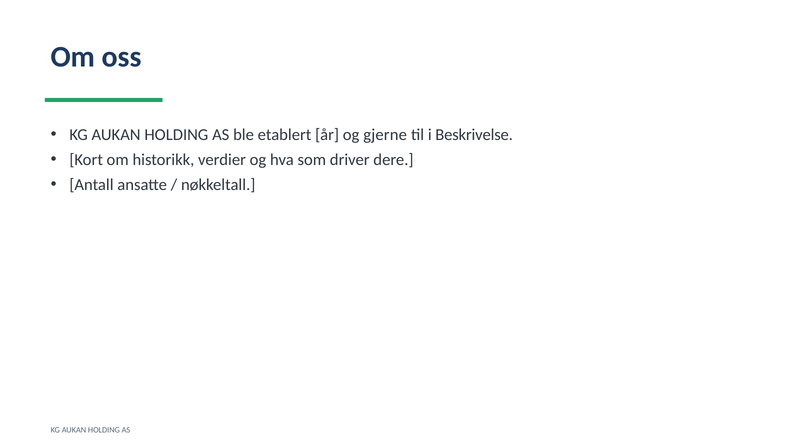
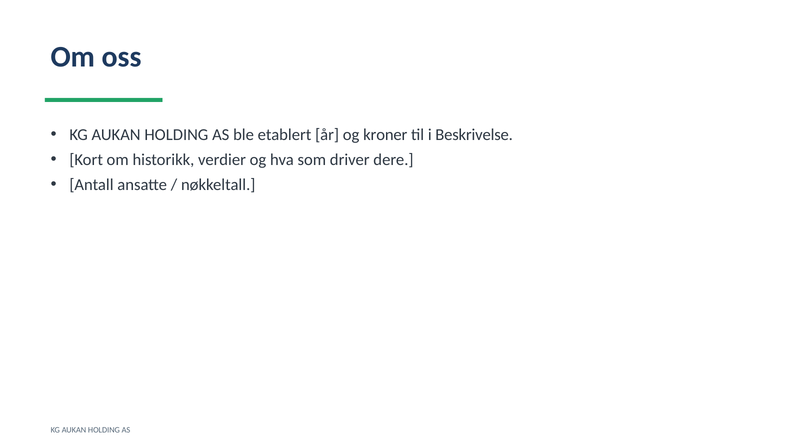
gjerne: gjerne -> kroner
